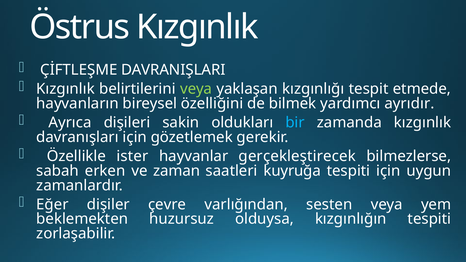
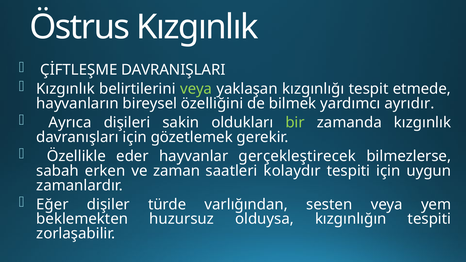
bir colour: light blue -> light green
ister: ister -> eder
kuyruğa: kuyruğa -> kolaydır
çevre: çevre -> türde
